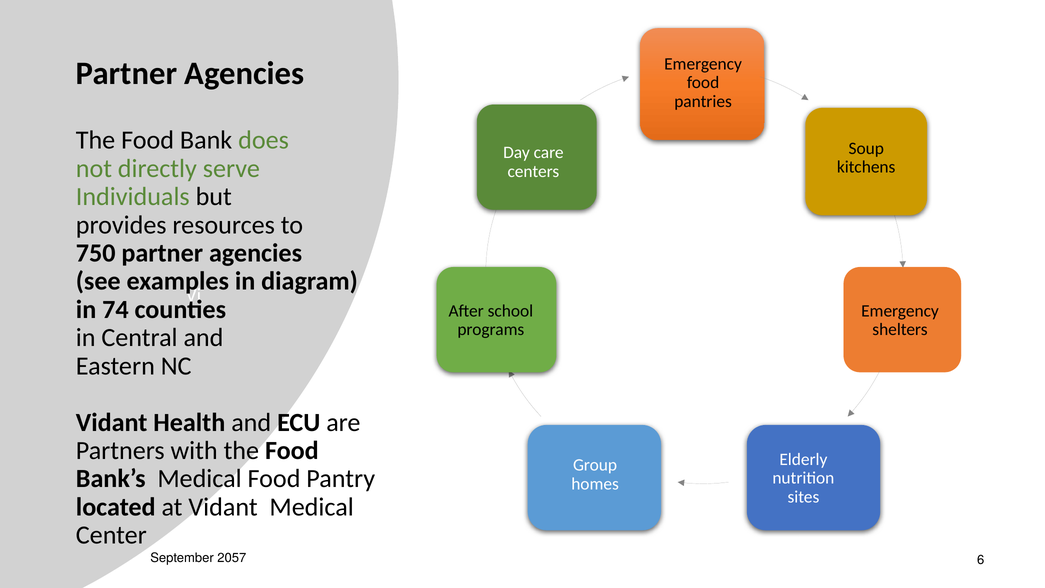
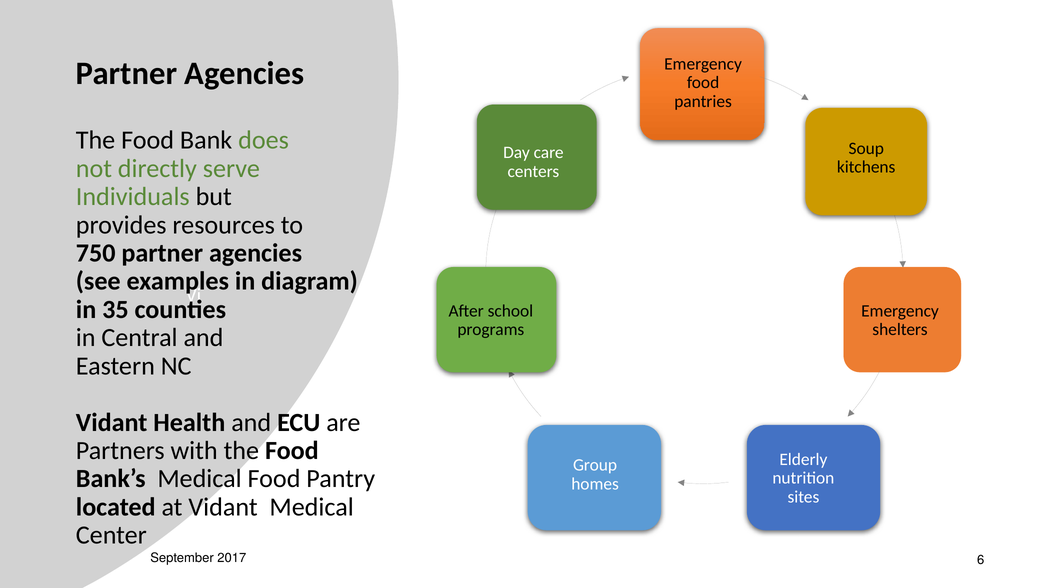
74: 74 -> 35
2057: 2057 -> 2017
